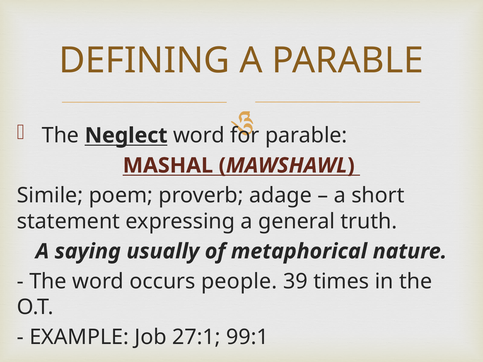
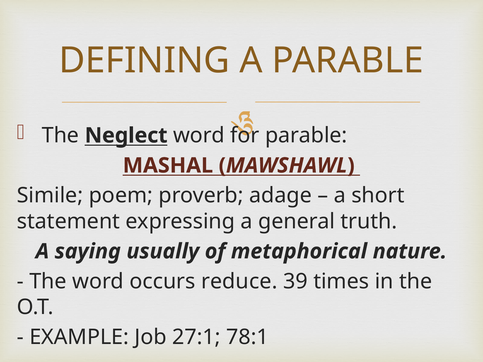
people: people -> reduce
99:1: 99:1 -> 78:1
